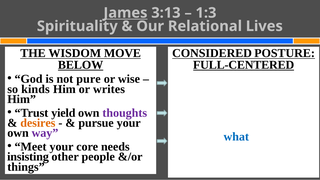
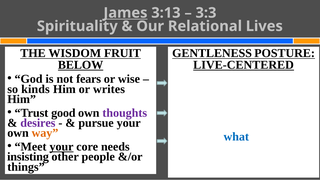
1:3: 1:3 -> 3:3
MOVE: MOVE -> FRUIT
CONSIDERED: CONSIDERED -> GENTLENESS
FULL-CENTERED: FULL-CENTERED -> LIVE-CENTERED
pure: pure -> fears
yield: yield -> good
desires colour: orange -> purple
way colour: purple -> orange
your at (61, 147) underline: none -> present
